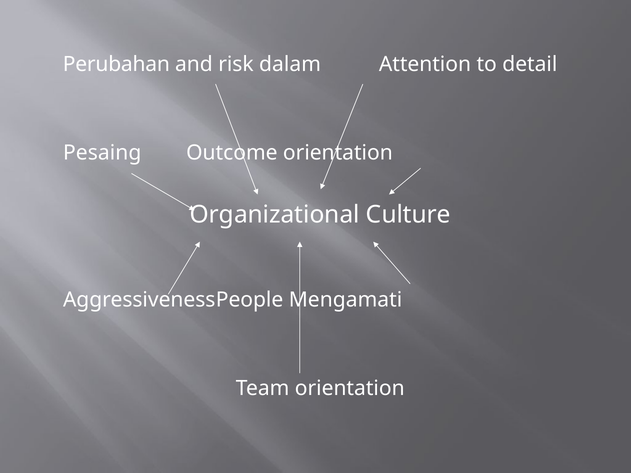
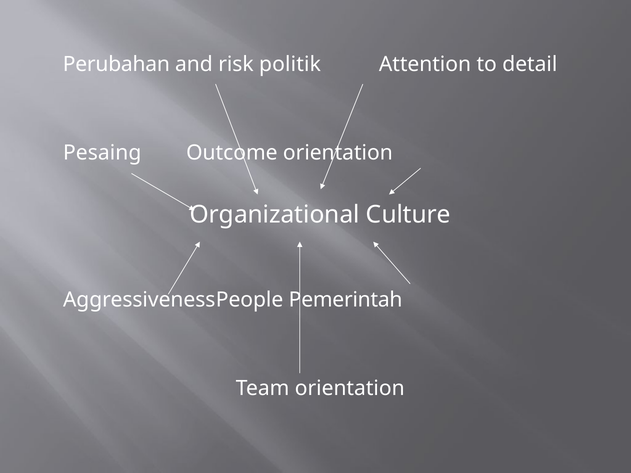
dalam: dalam -> politik
Mengamati: Mengamati -> Pemerintah
